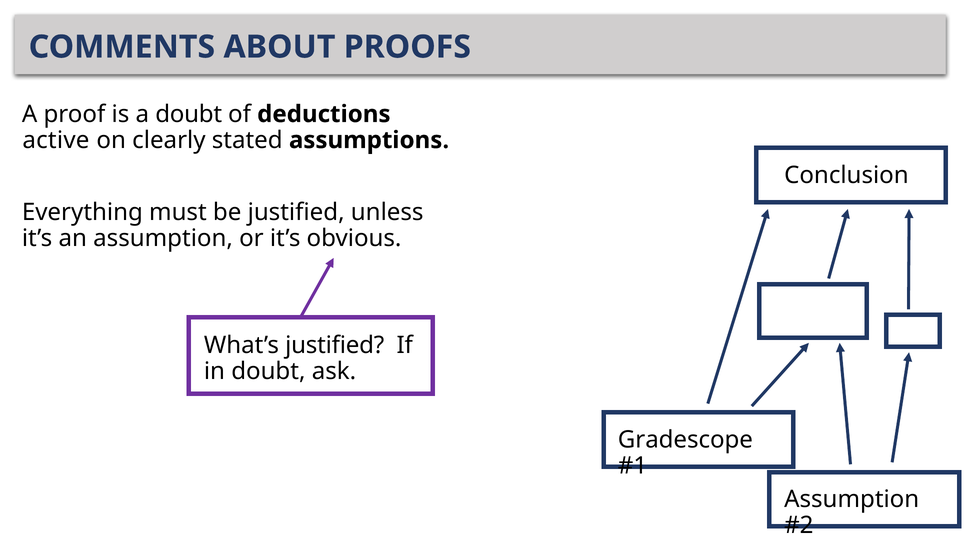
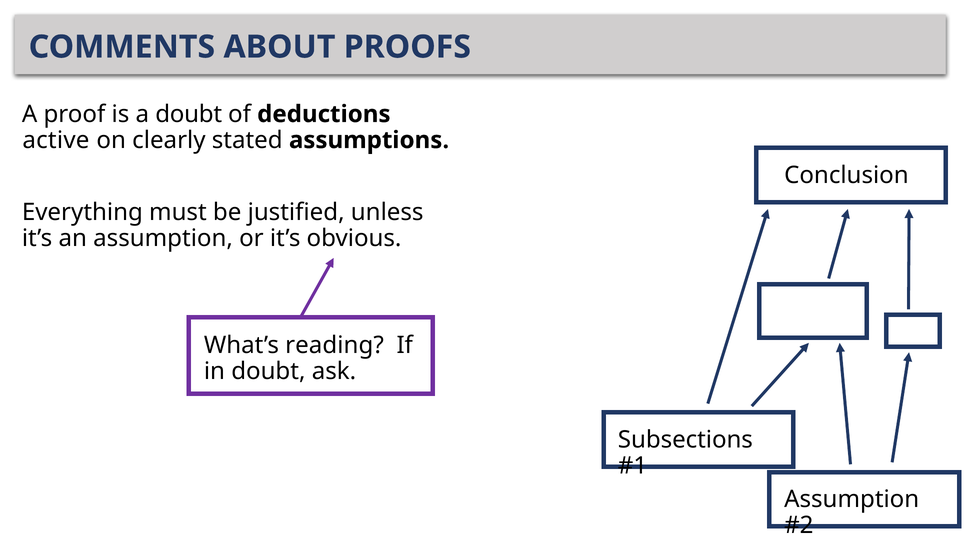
What’s justified: justified -> reading
Gradescope: Gradescope -> Subsections
